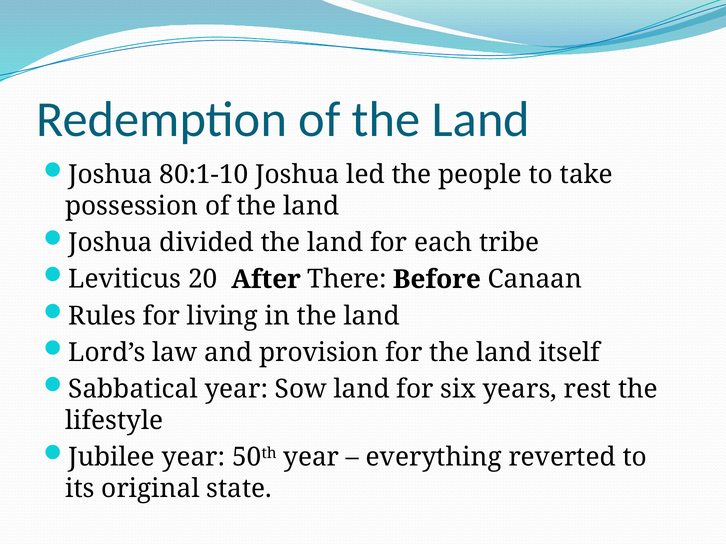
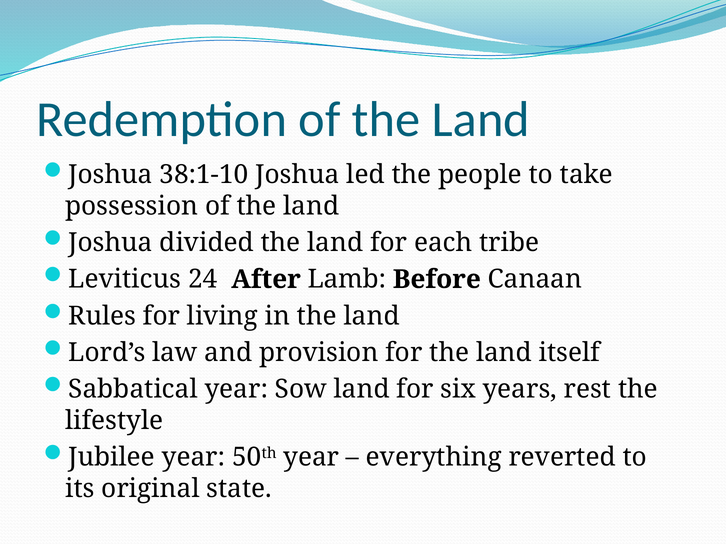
80:1-10: 80:1-10 -> 38:1-10
20: 20 -> 24
There: There -> Lamb
